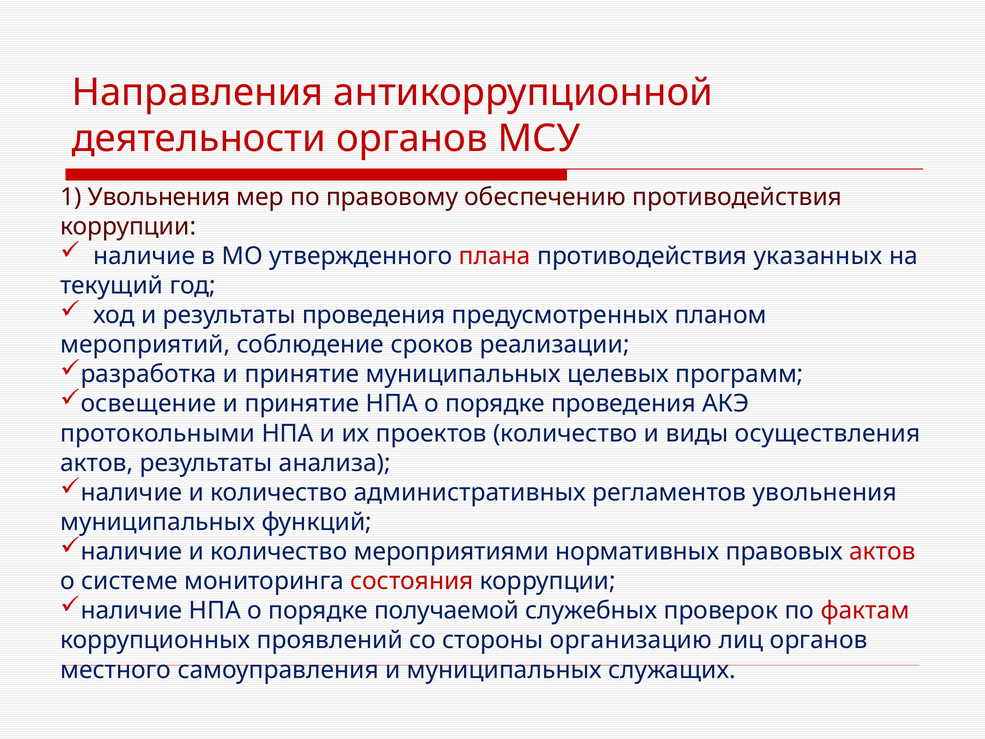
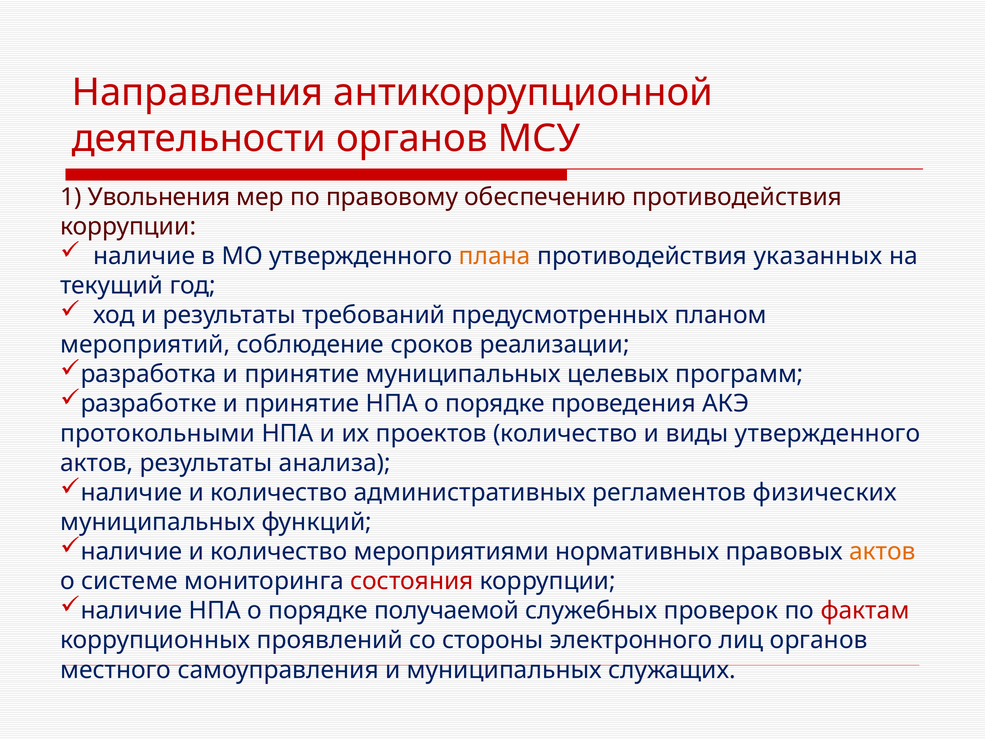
плана colour: red -> orange
результаты проведения: проведения -> требований
освещение: освещение -> разработке
виды осуществления: осуществления -> утвержденного
регламентов увольнения: увольнения -> физических
актов at (882, 551) colour: red -> orange
организацию: организацию -> электронного
